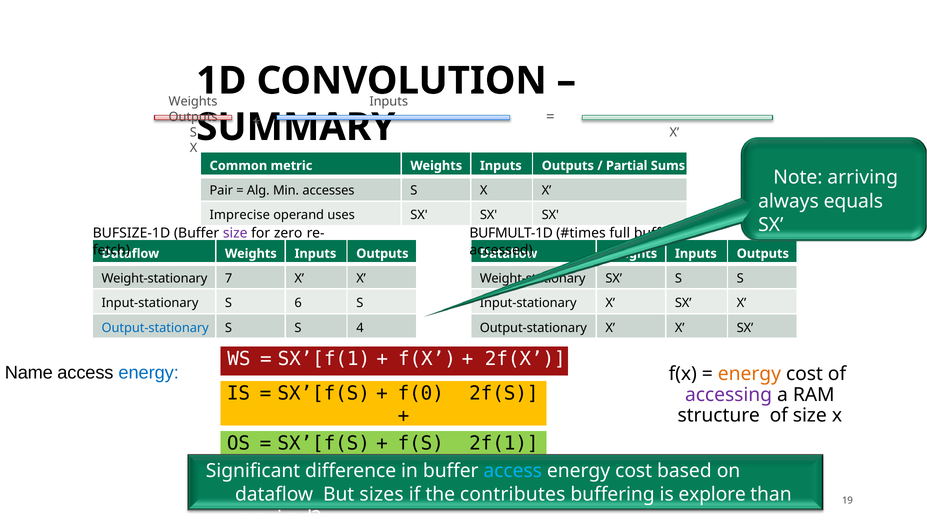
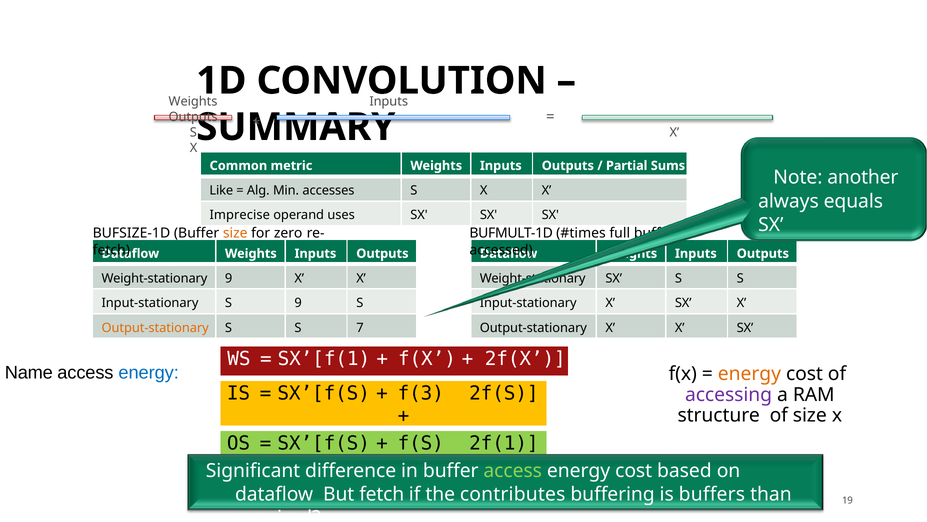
arriving: arriving -> another
Pair: Pair -> Like
size at (235, 233) colour: purple -> orange
Weight-stationary 7: 7 -> 9
S 6: 6 -> 9
Output-stationary at (155, 327) colour: blue -> orange
4: 4 -> 7
f(0: f(0 -> f(3
access at (513, 470) colour: light blue -> light green
But sizes: sizes -> fetch
explore: explore -> buffers
